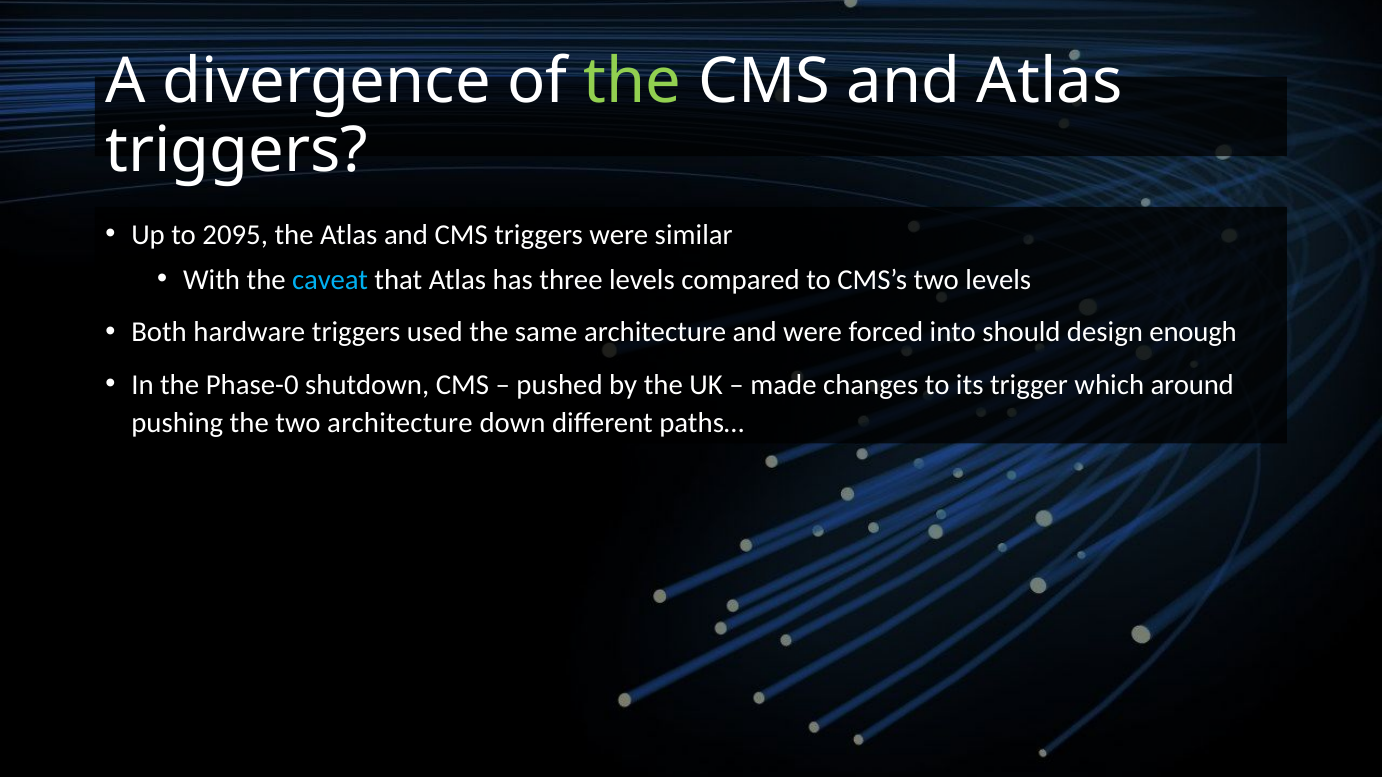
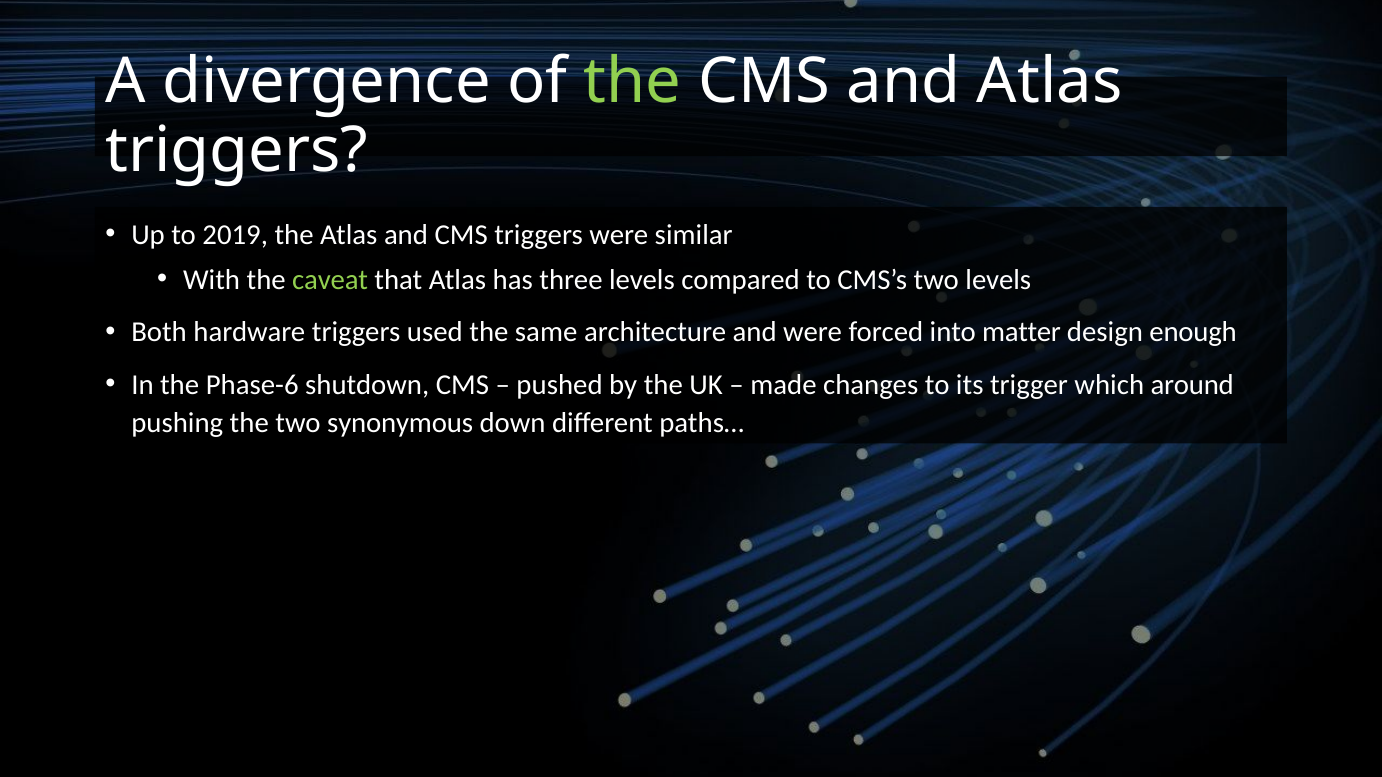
2095: 2095 -> 2019
caveat colour: light blue -> light green
should: should -> matter
Phase-0: Phase-0 -> Phase-6
two architecture: architecture -> synonymous
